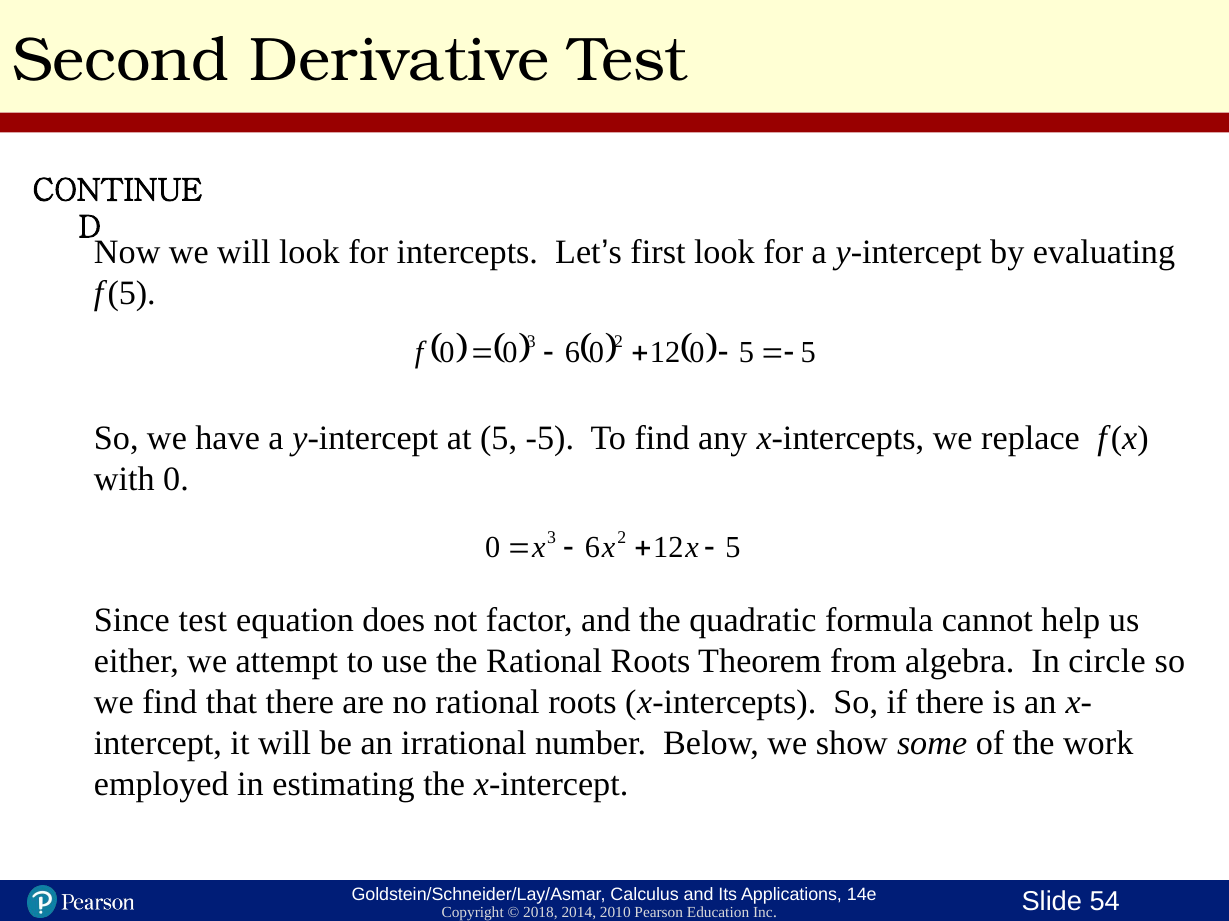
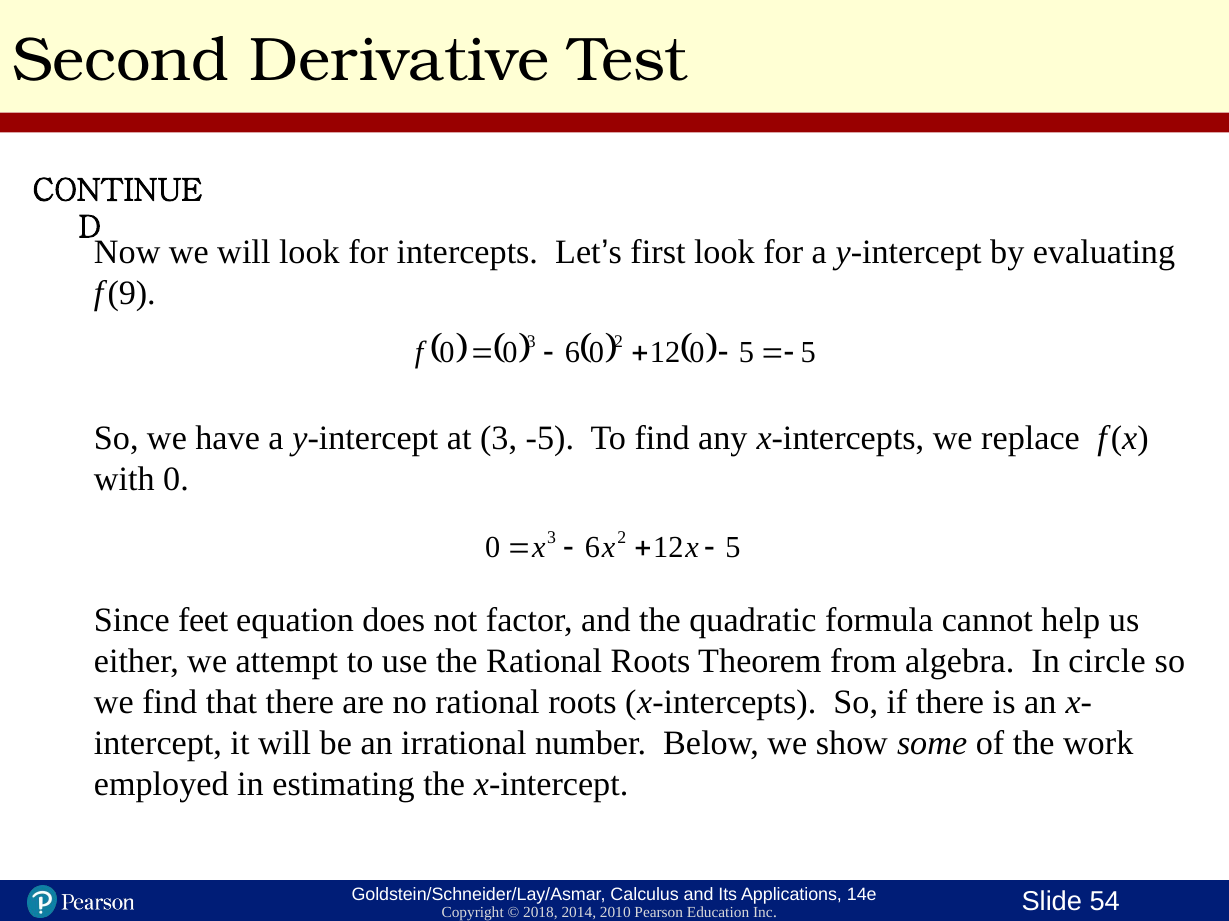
5 at (132, 293): 5 -> 9
at 5: 5 -> 3
Since test: test -> feet
